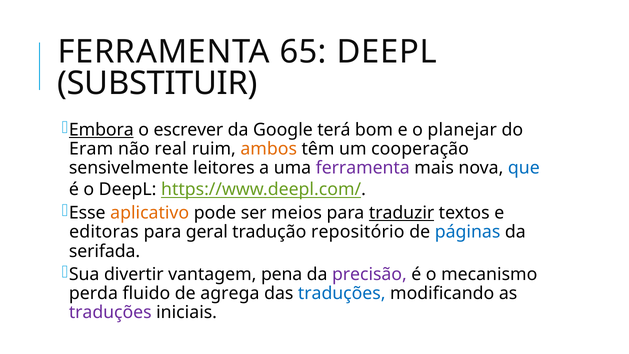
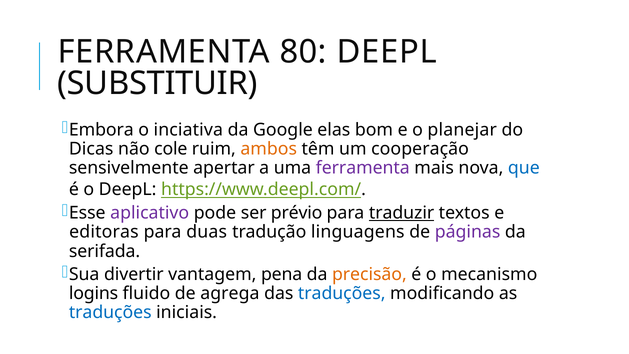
65: 65 -> 80
Embora underline: present -> none
escrever: escrever -> inciativa
terá: terá -> elas
Eram: Eram -> Dicas
real: real -> cole
leitores: leitores -> apertar
aplicativo colour: orange -> purple
meios: meios -> prévio
geral: geral -> duas
repositório: repositório -> linguagens
páginas colour: blue -> purple
precisão colour: purple -> orange
perda: perda -> logins
traduções at (110, 312) colour: purple -> blue
